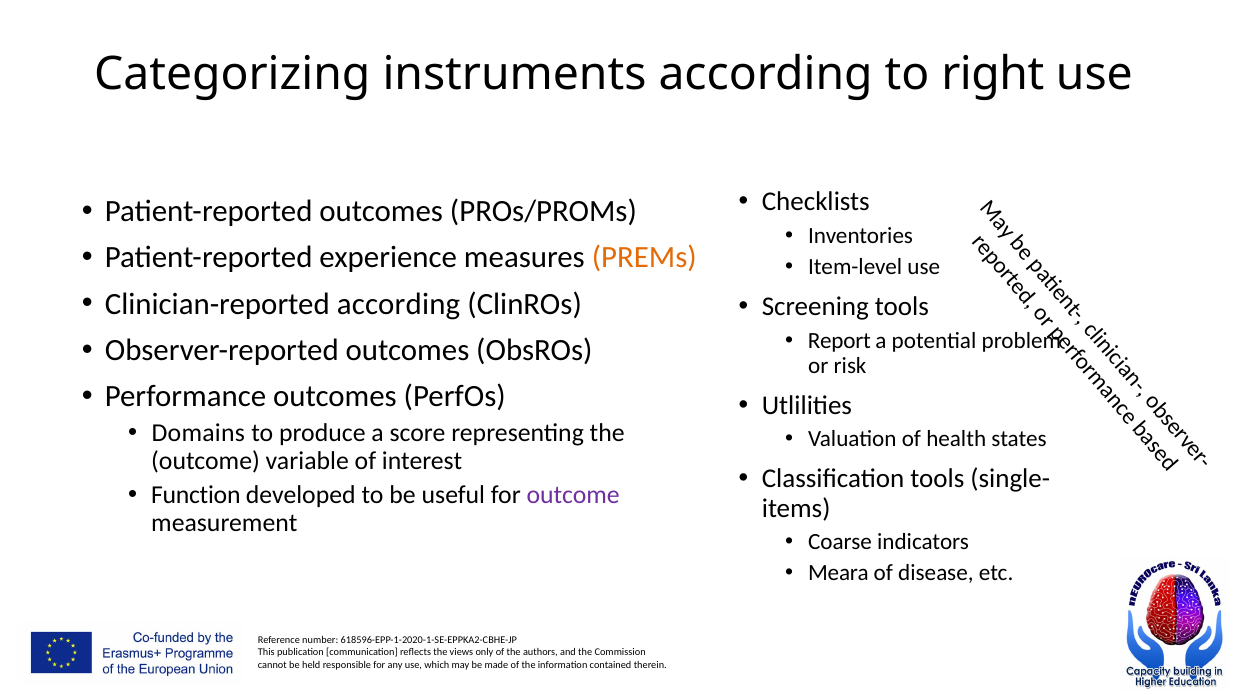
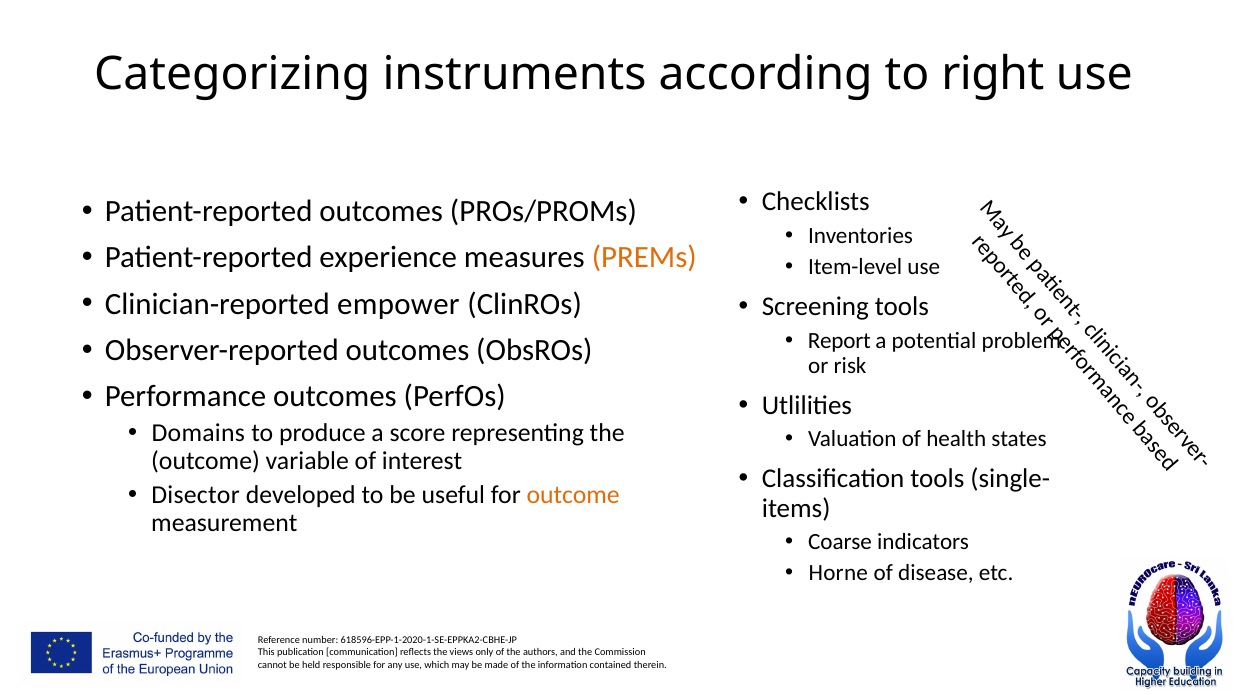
Clinician-reported according: according -> empower
Function: Function -> Disector
outcome at (573, 495) colour: purple -> orange
Meara: Meara -> Horne
